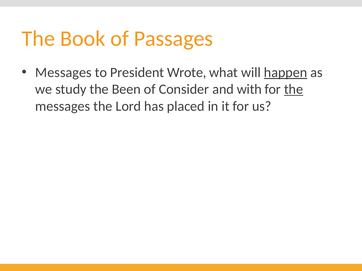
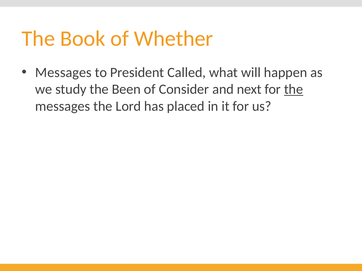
Passages: Passages -> Whether
Wrote: Wrote -> Called
happen underline: present -> none
with: with -> next
